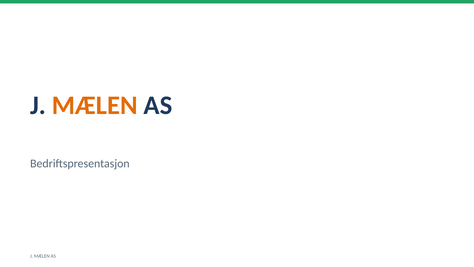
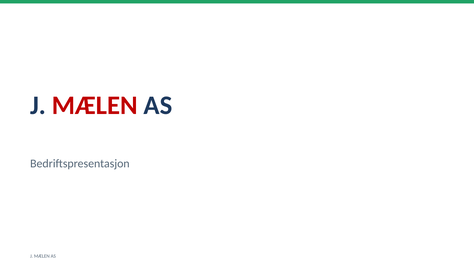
MÆLEN at (95, 105) colour: orange -> red
